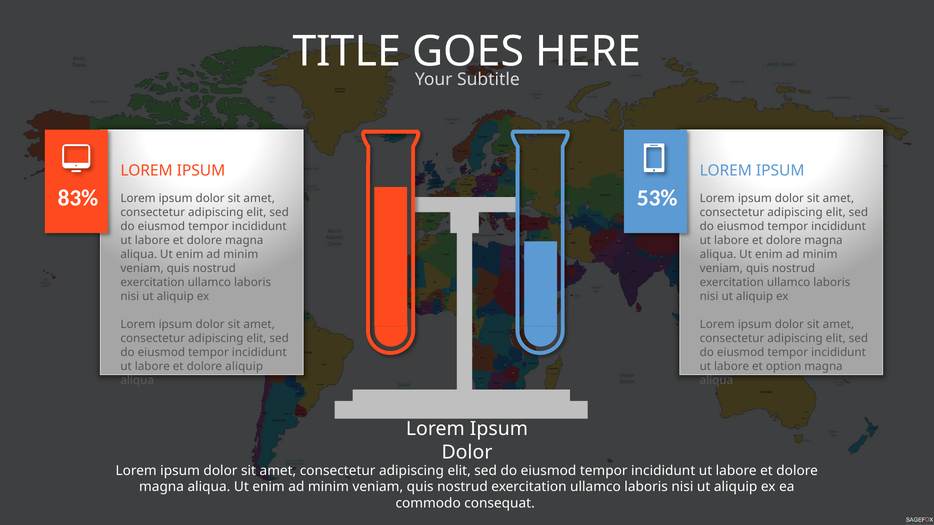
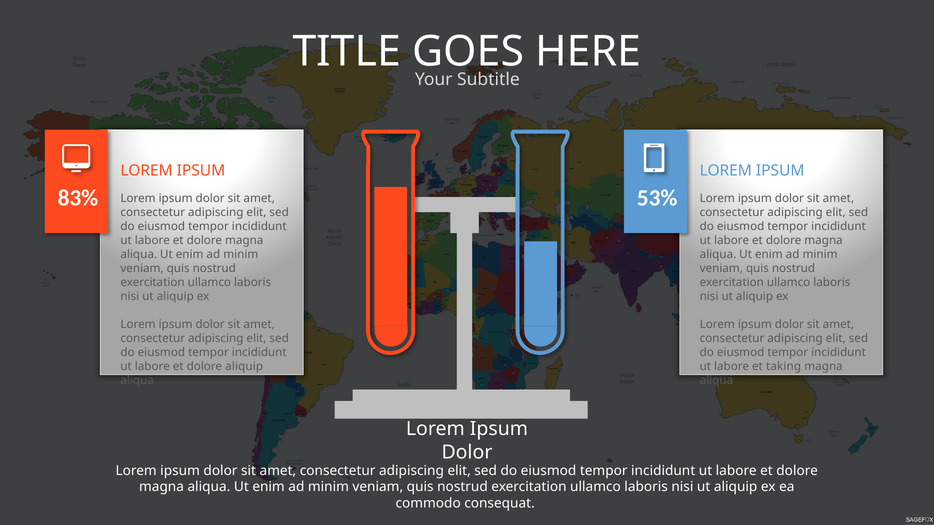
option: option -> taking
